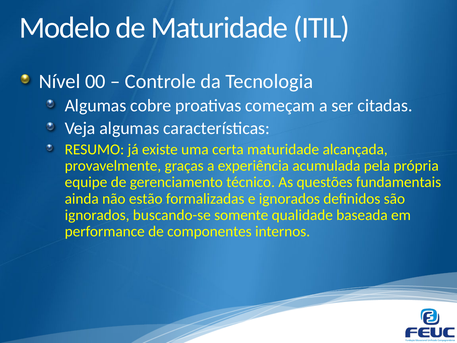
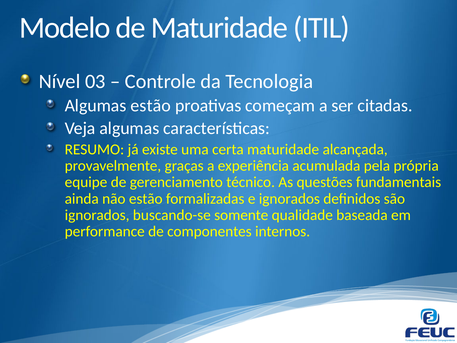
00: 00 -> 03
Algumas cobre: cobre -> estão
